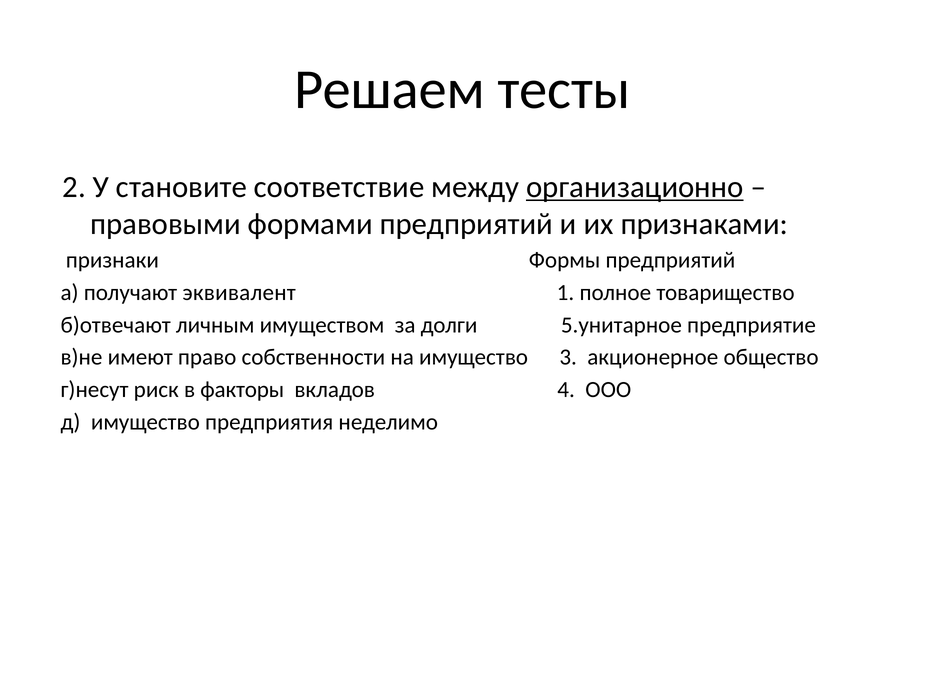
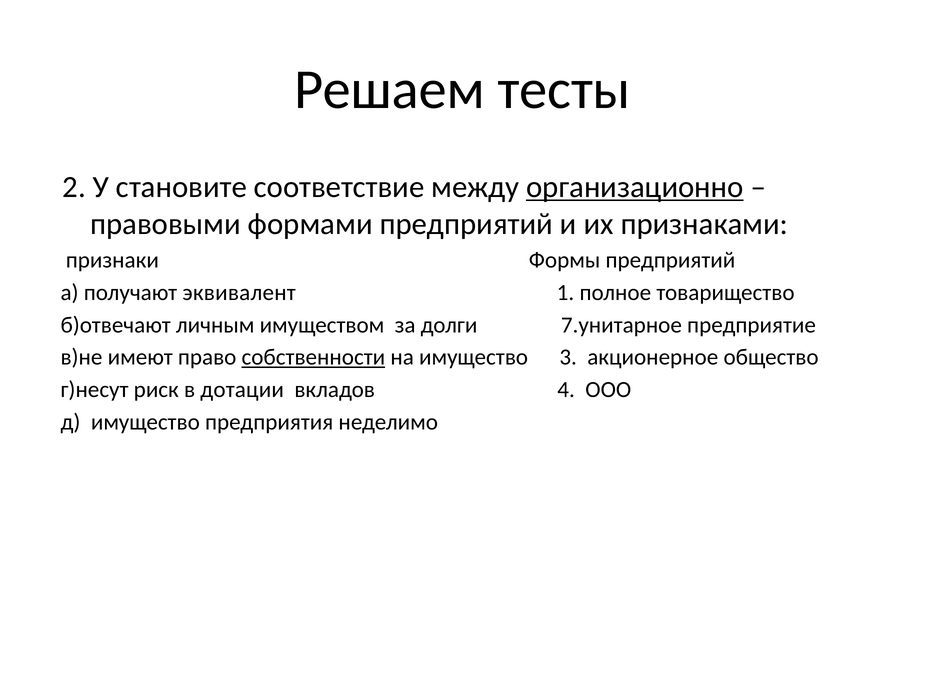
5.унитарное: 5.унитарное -> 7.унитарное
собственности underline: none -> present
факторы: факторы -> дотации
